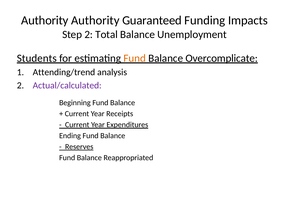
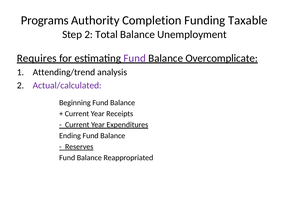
Authority at (45, 20): Authority -> Programs
Guaranteed: Guaranteed -> Completion
Impacts: Impacts -> Taxable
Students: Students -> Requires
Fund at (135, 58) colour: orange -> purple
